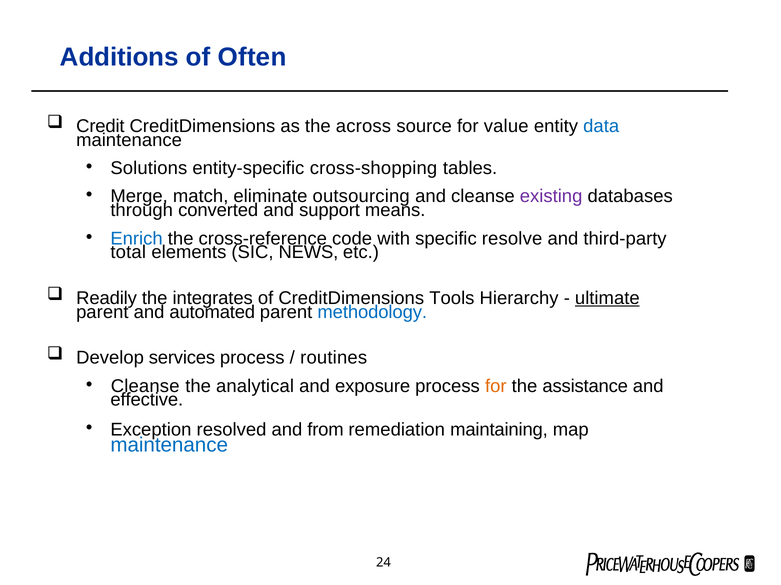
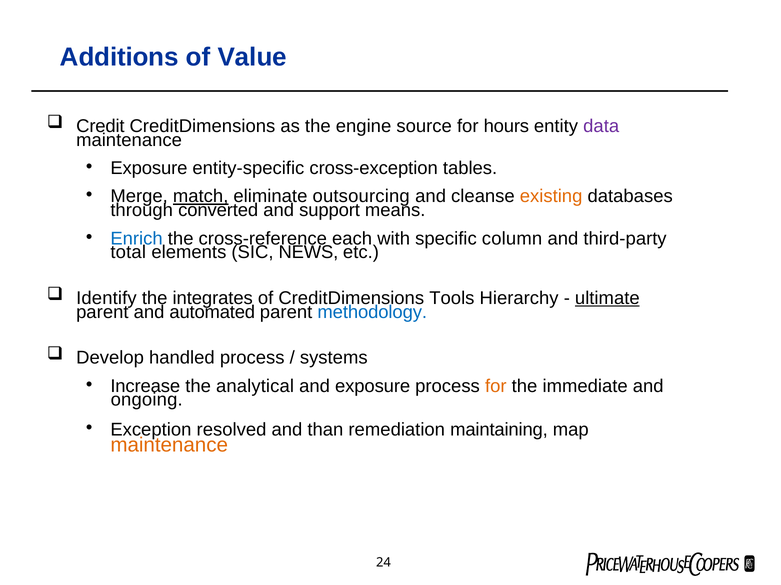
Often: Often -> Value
across: across -> engine
value: value -> hours
data colour: blue -> purple
Solutions at (149, 168): Solutions -> Exposure
cross-shopping: cross-shopping -> cross-exception
match underline: none -> present
existing colour: purple -> orange
code: code -> each
resolve: resolve -> column
Readily: Readily -> Identify
services: services -> handled
routines: routines -> systems
Cleanse at (145, 386): Cleanse -> Increase
assistance: assistance -> immediate
effective: effective -> ongoing
from: from -> than
maintenance at (169, 445) colour: blue -> orange
